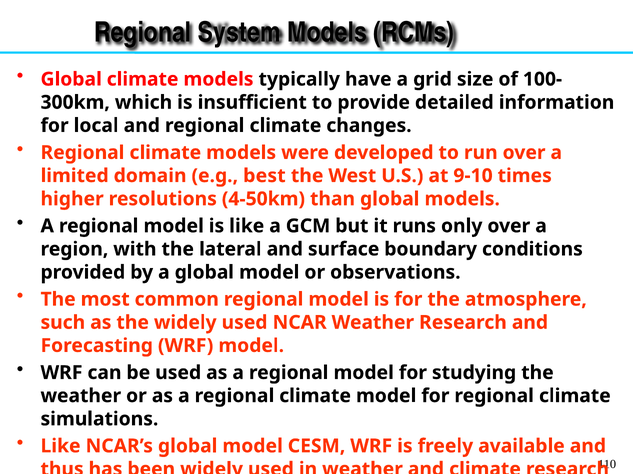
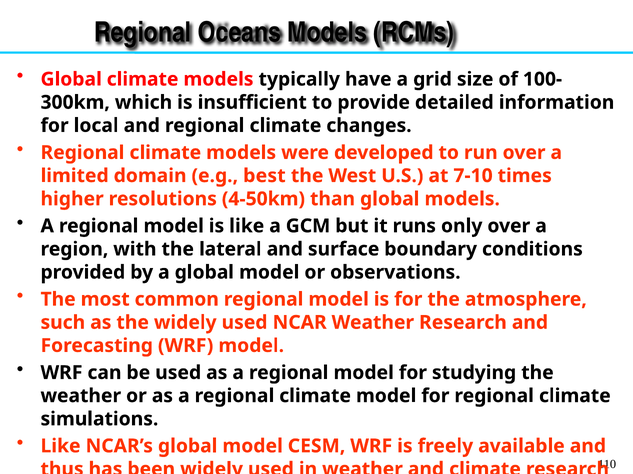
System: System -> Oceans
9-10: 9-10 -> 7-10
